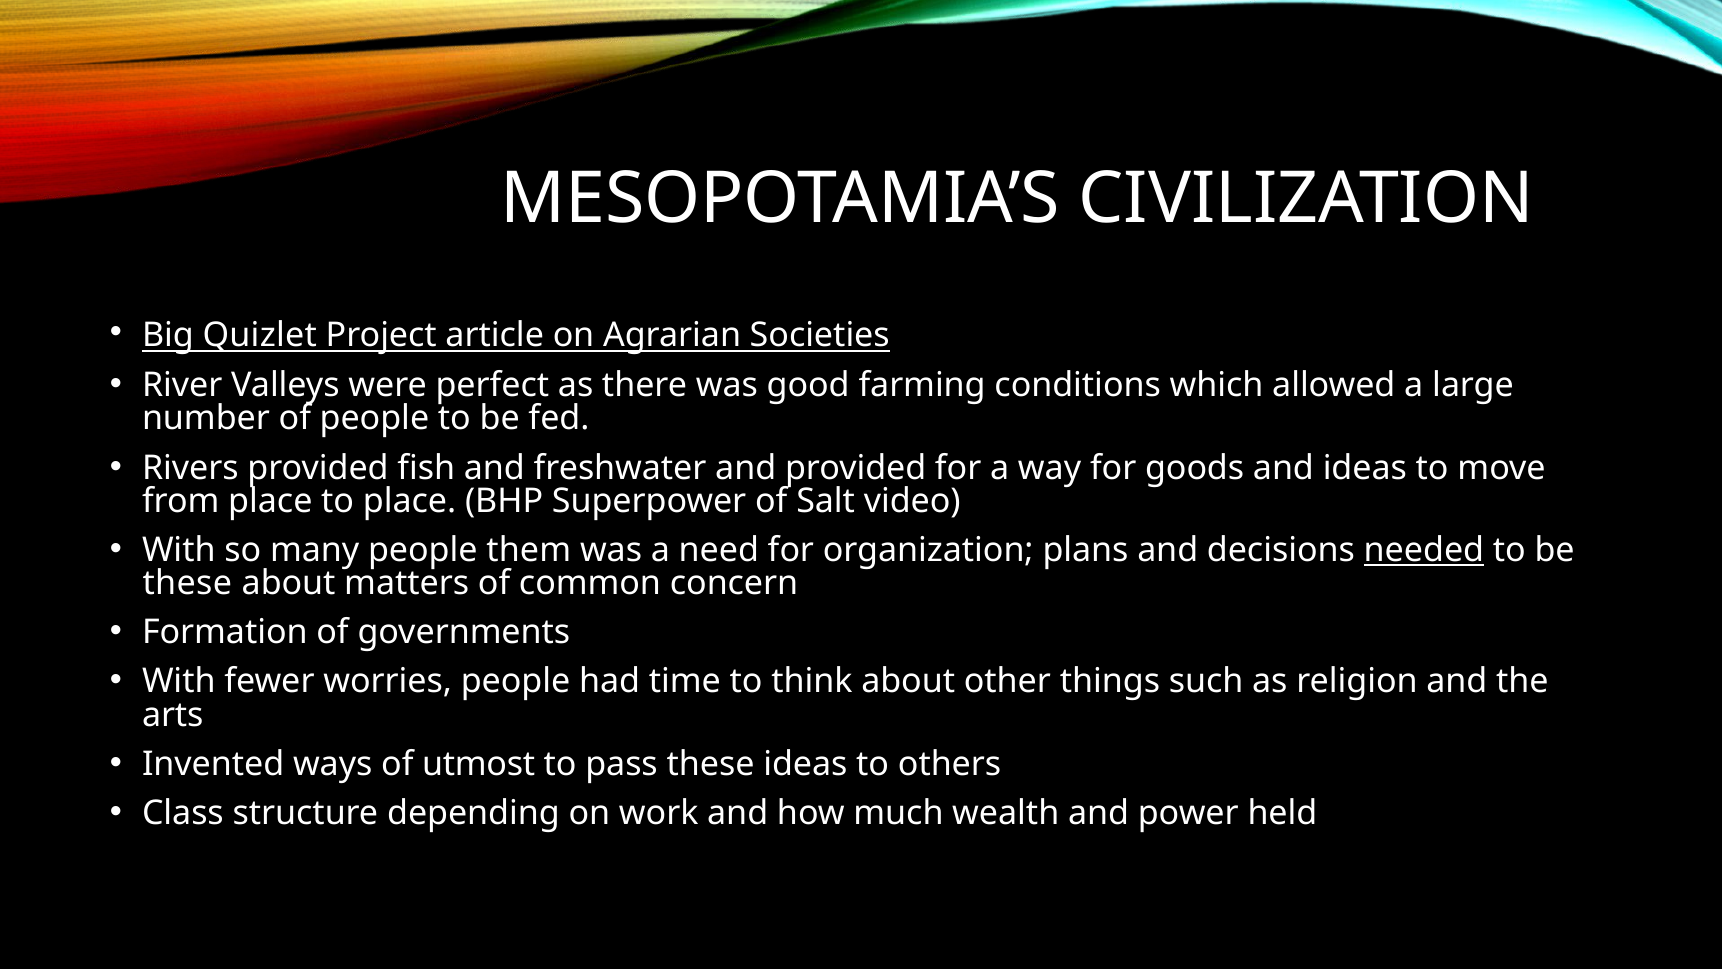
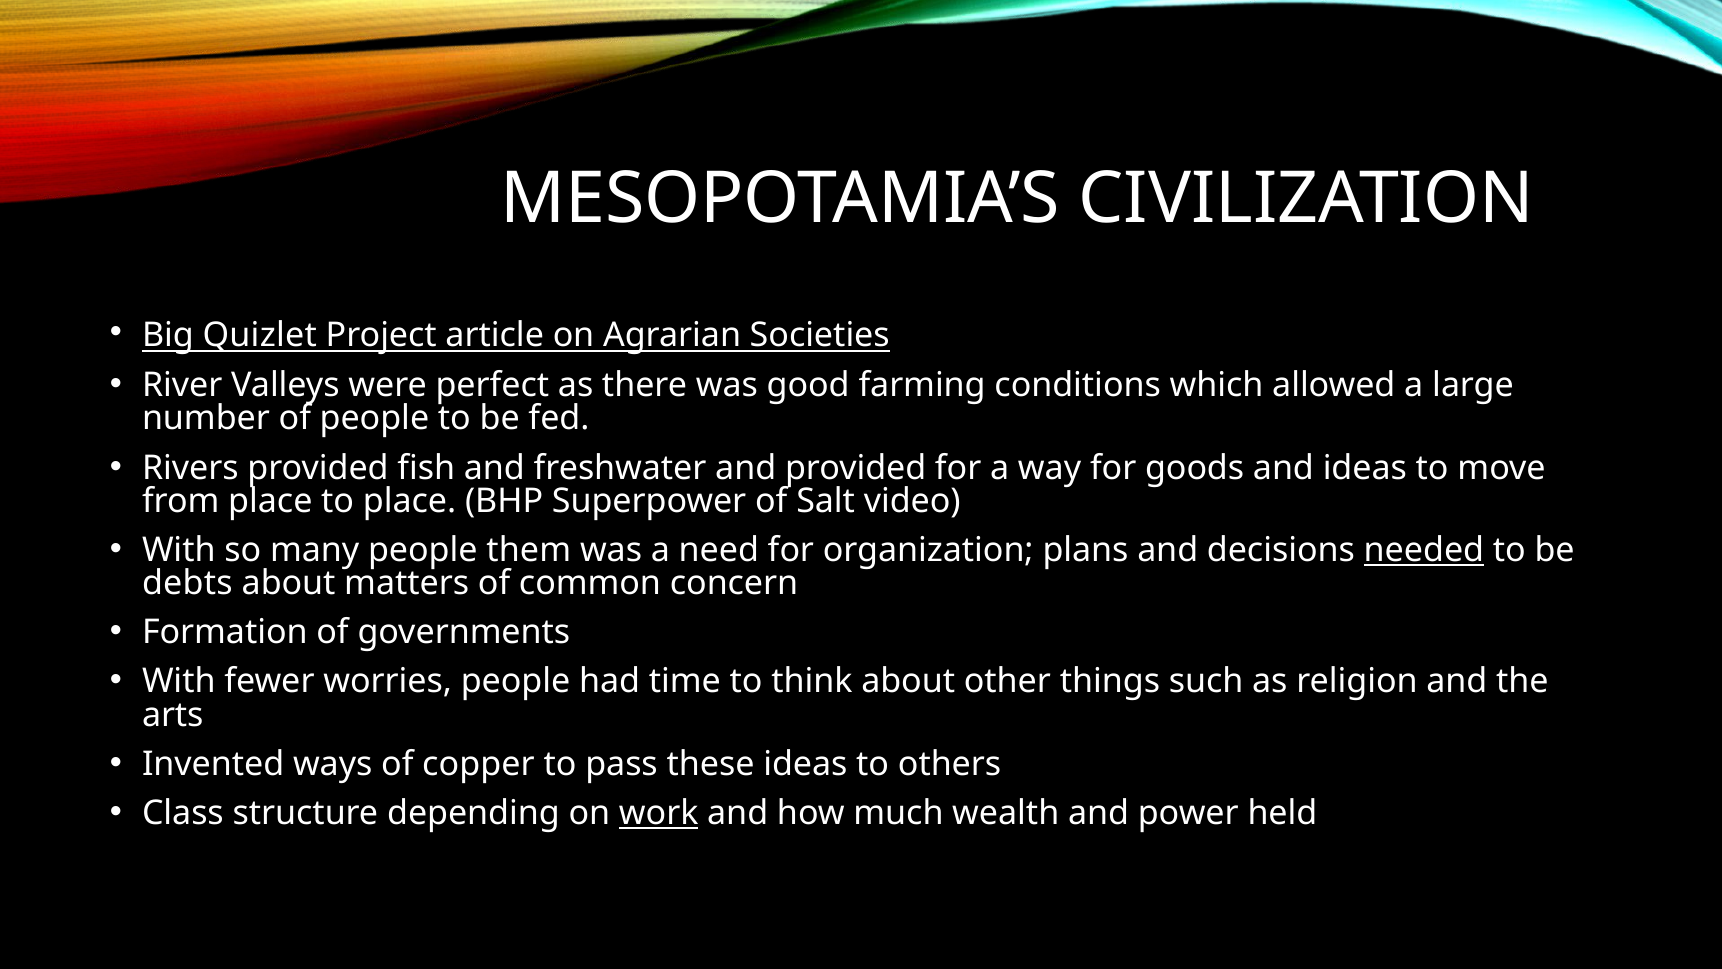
these at (187, 583): these -> debts
utmost: utmost -> copper
work underline: none -> present
